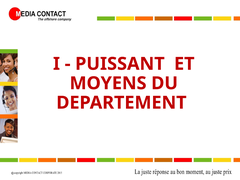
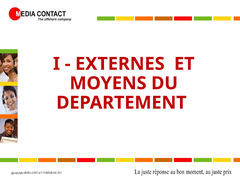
PUISSANT: PUISSANT -> EXTERNES
